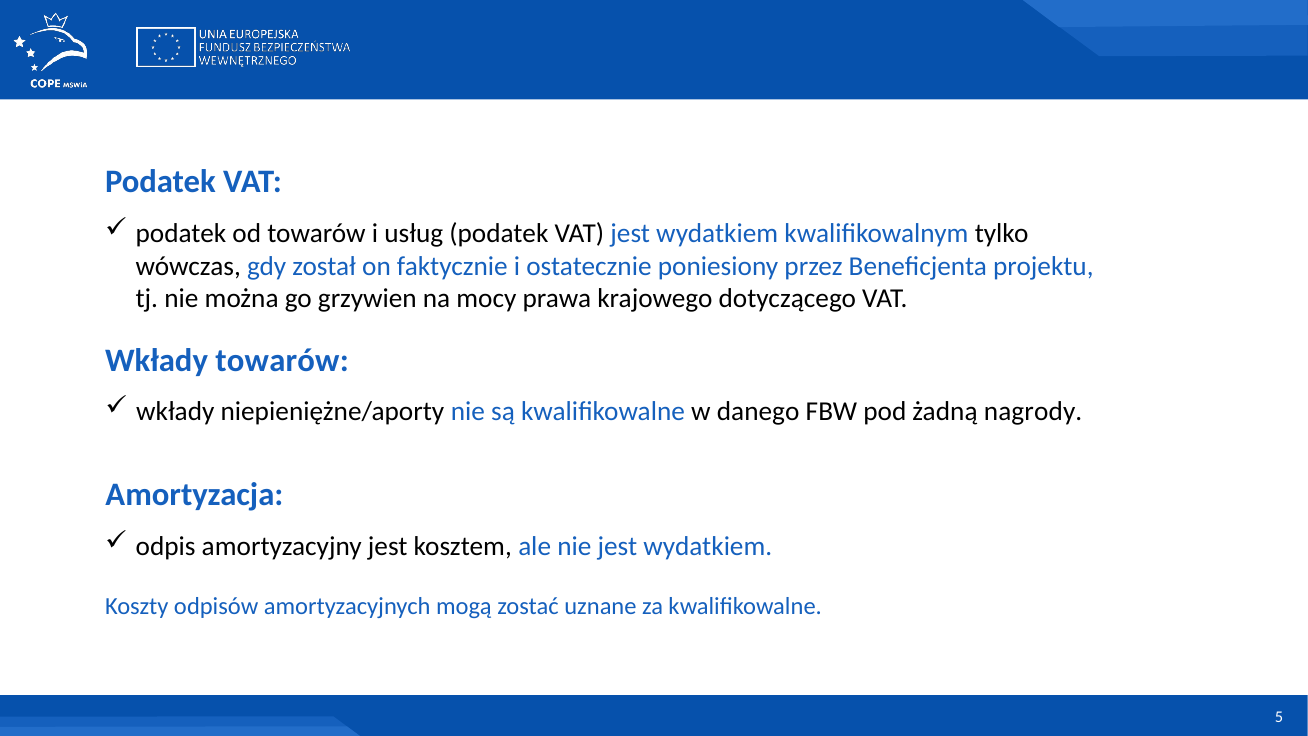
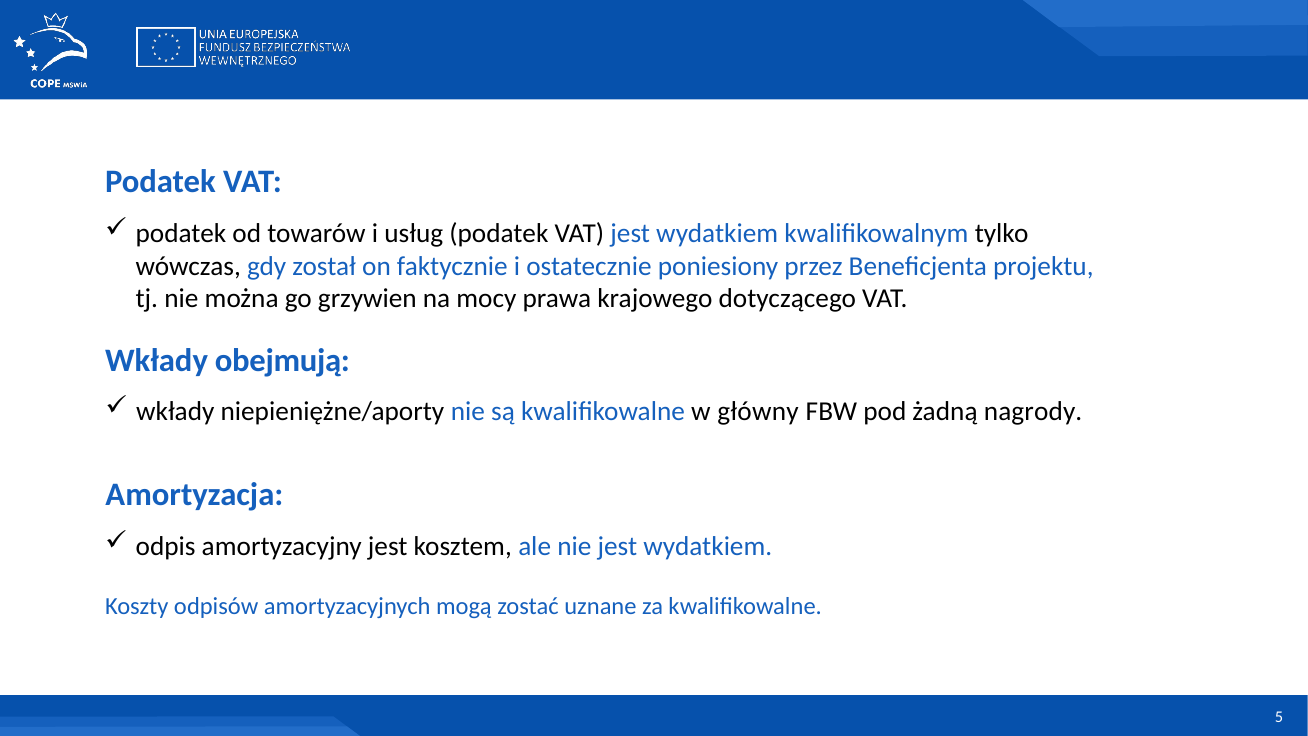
Wkłady towarów: towarów -> obejmują
danego: danego -> główny
